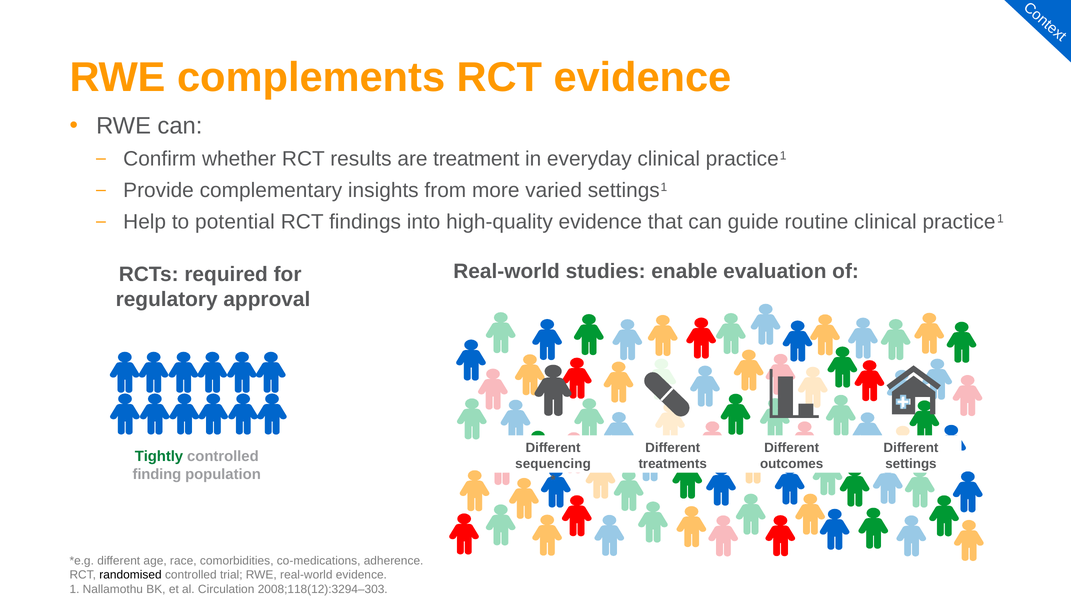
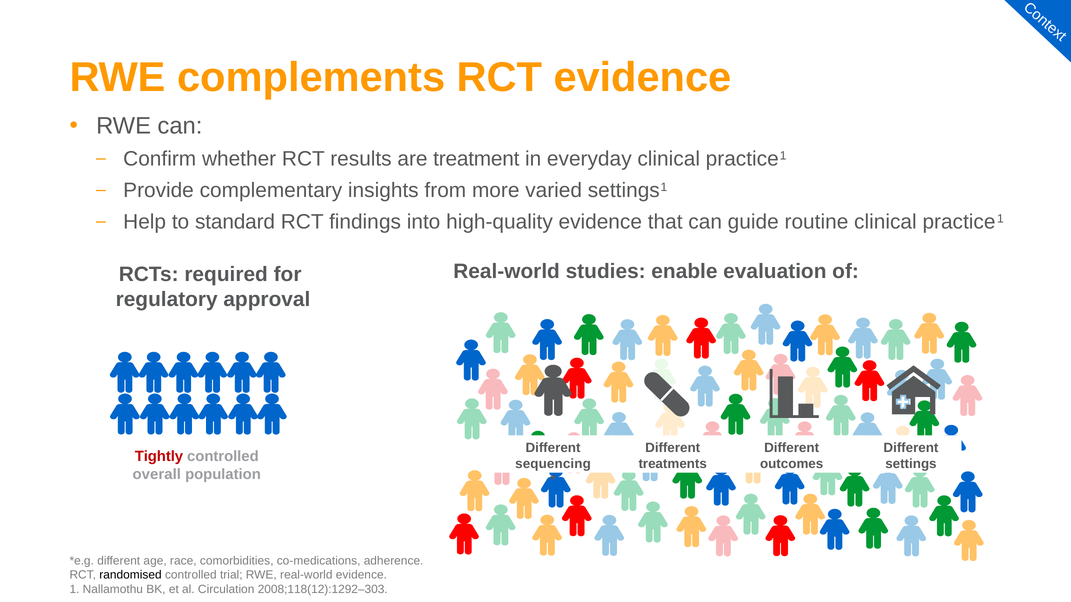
potential: potential -> standard
Tightly colour: green -> red
finding: finding -> overall
2008;118(12):3294–303: 2008;118(12):3294–303 -> 2008;118(12):1292–303
